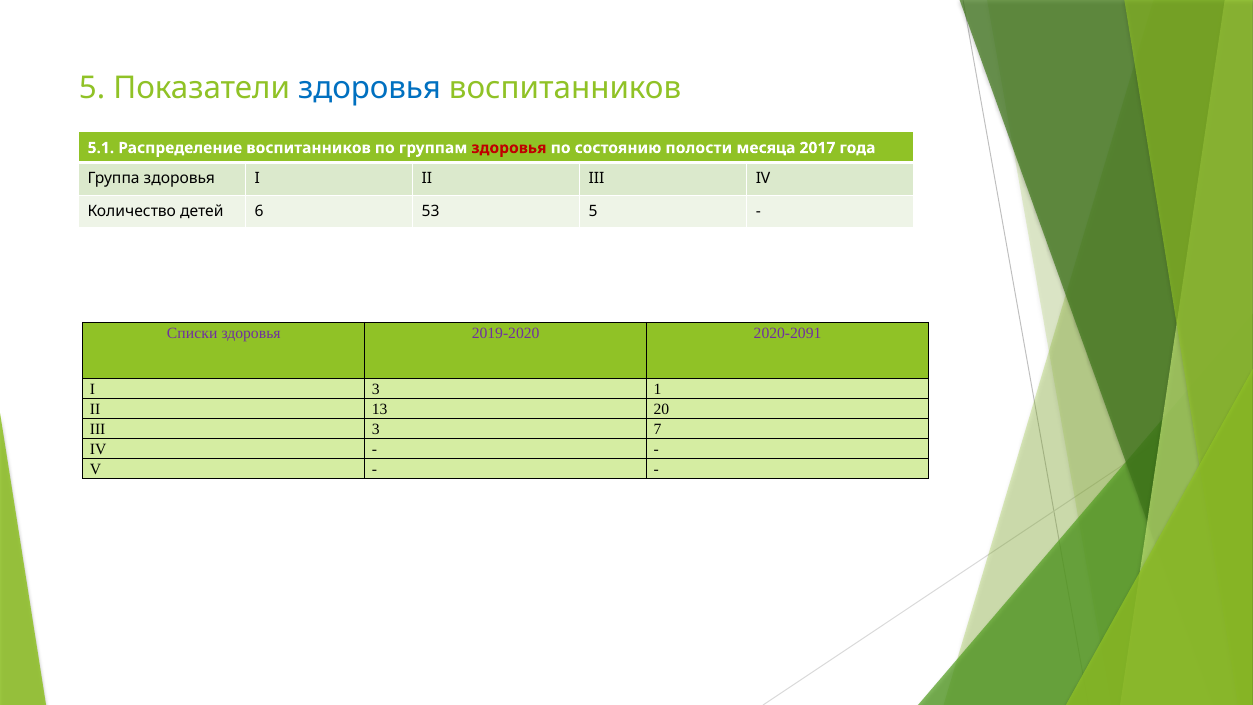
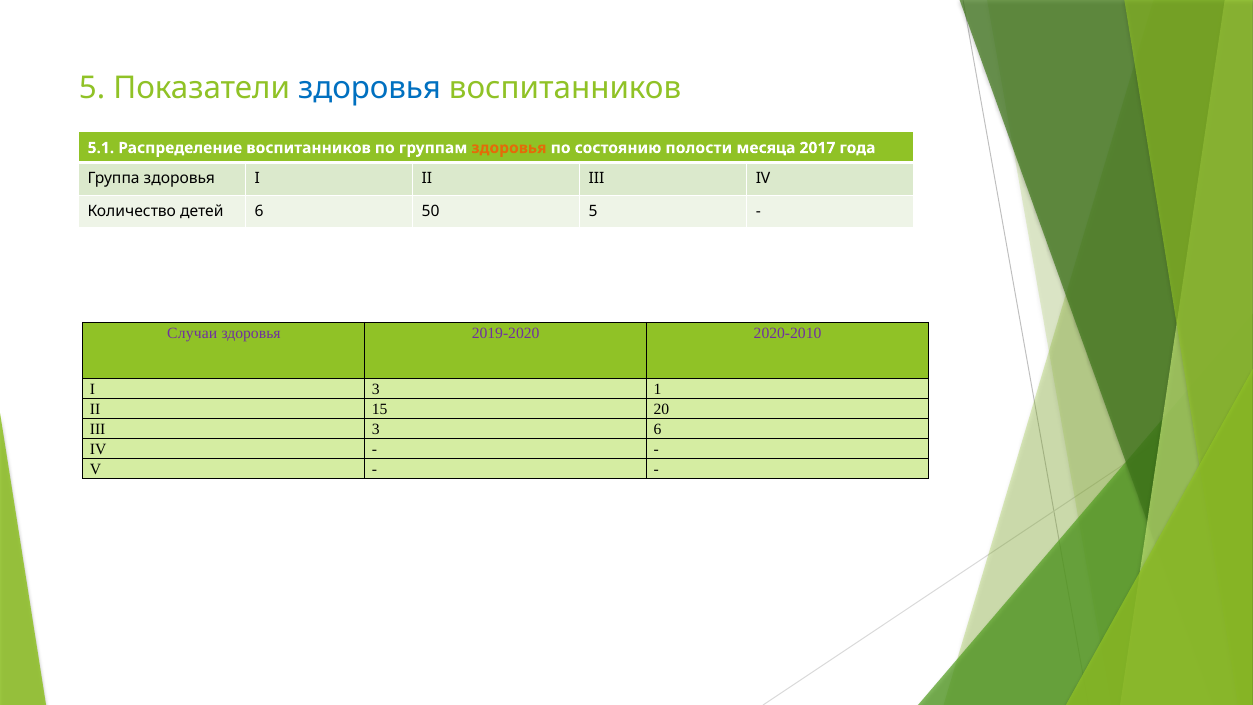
здоровья at (509, 148) colour: red -> orange
53: 53 -> 50
Списки: Списки -> Случаи
2020-2091: 2020-2091 -> 2020-2010
13: 13 -> 15
3 7: 7 -> 6
